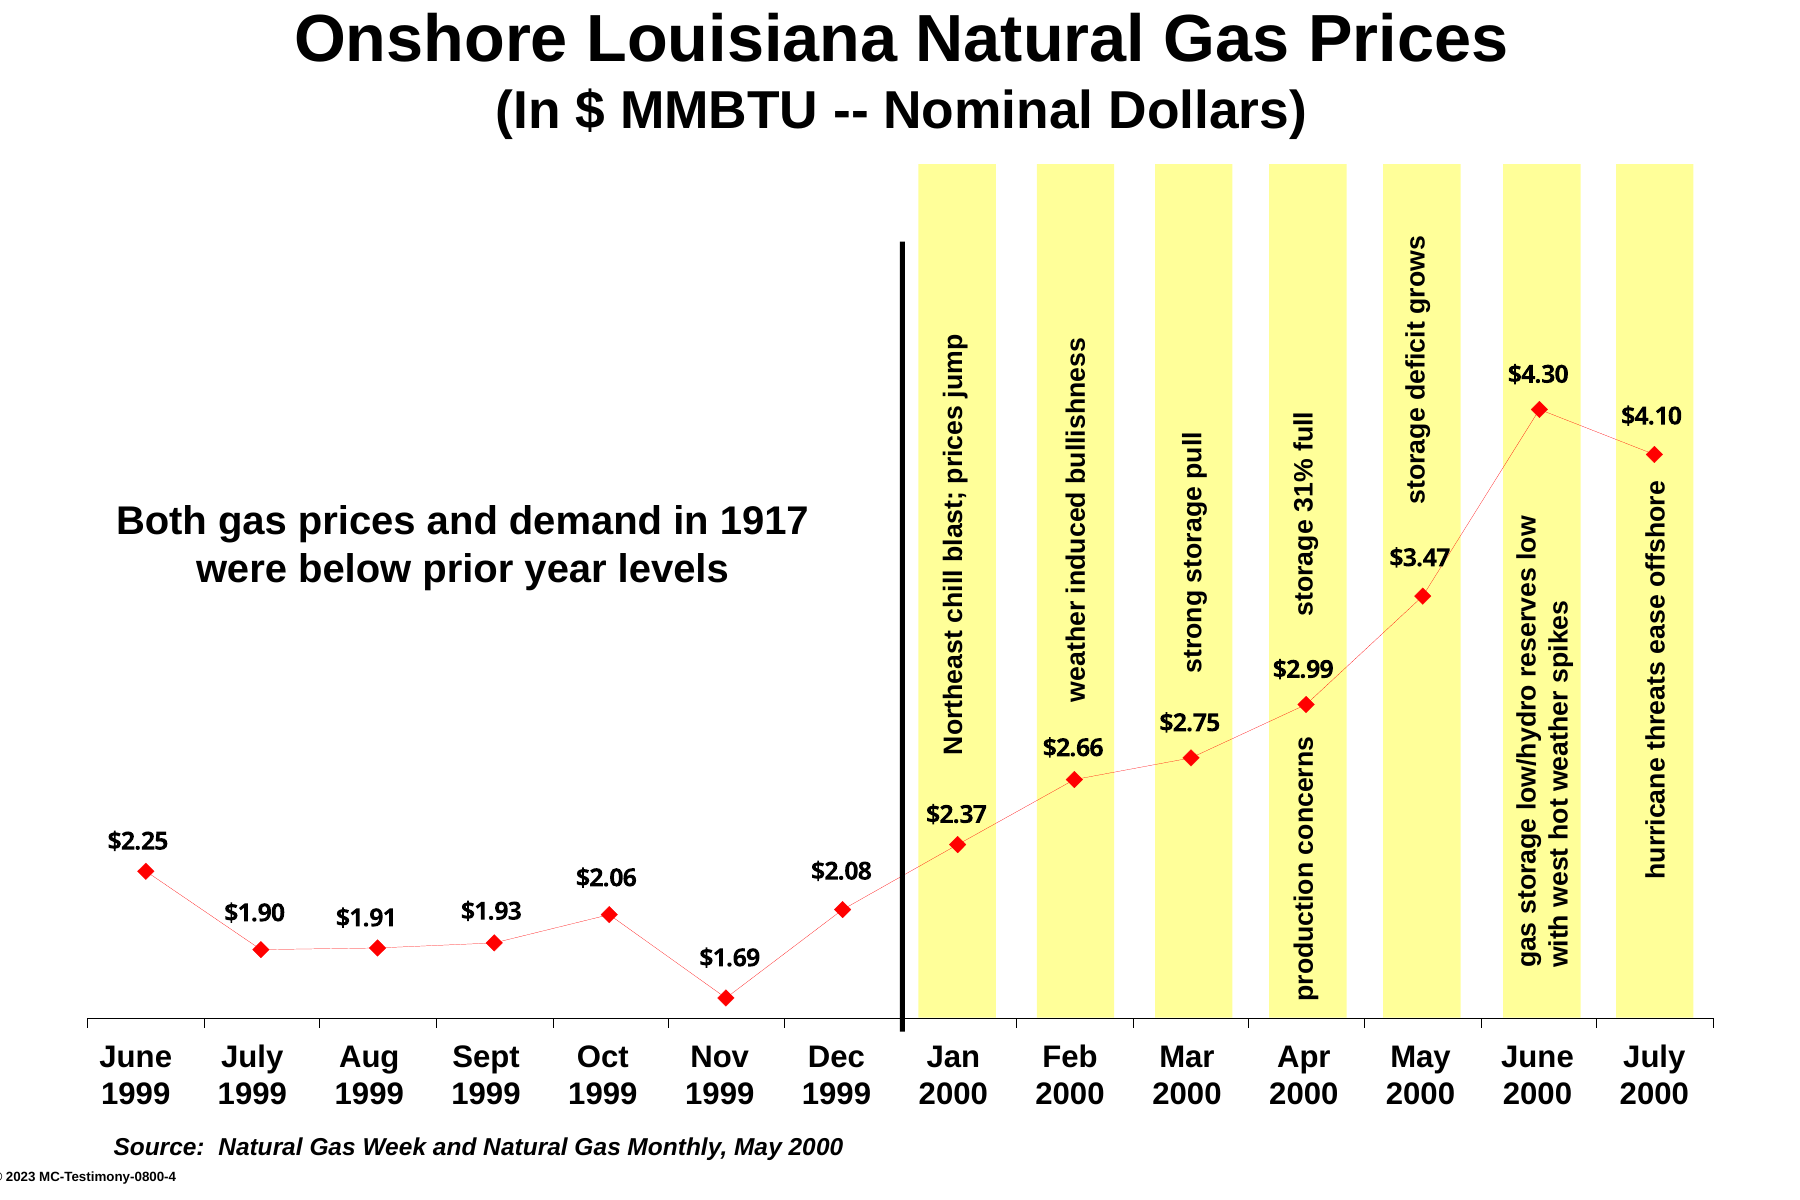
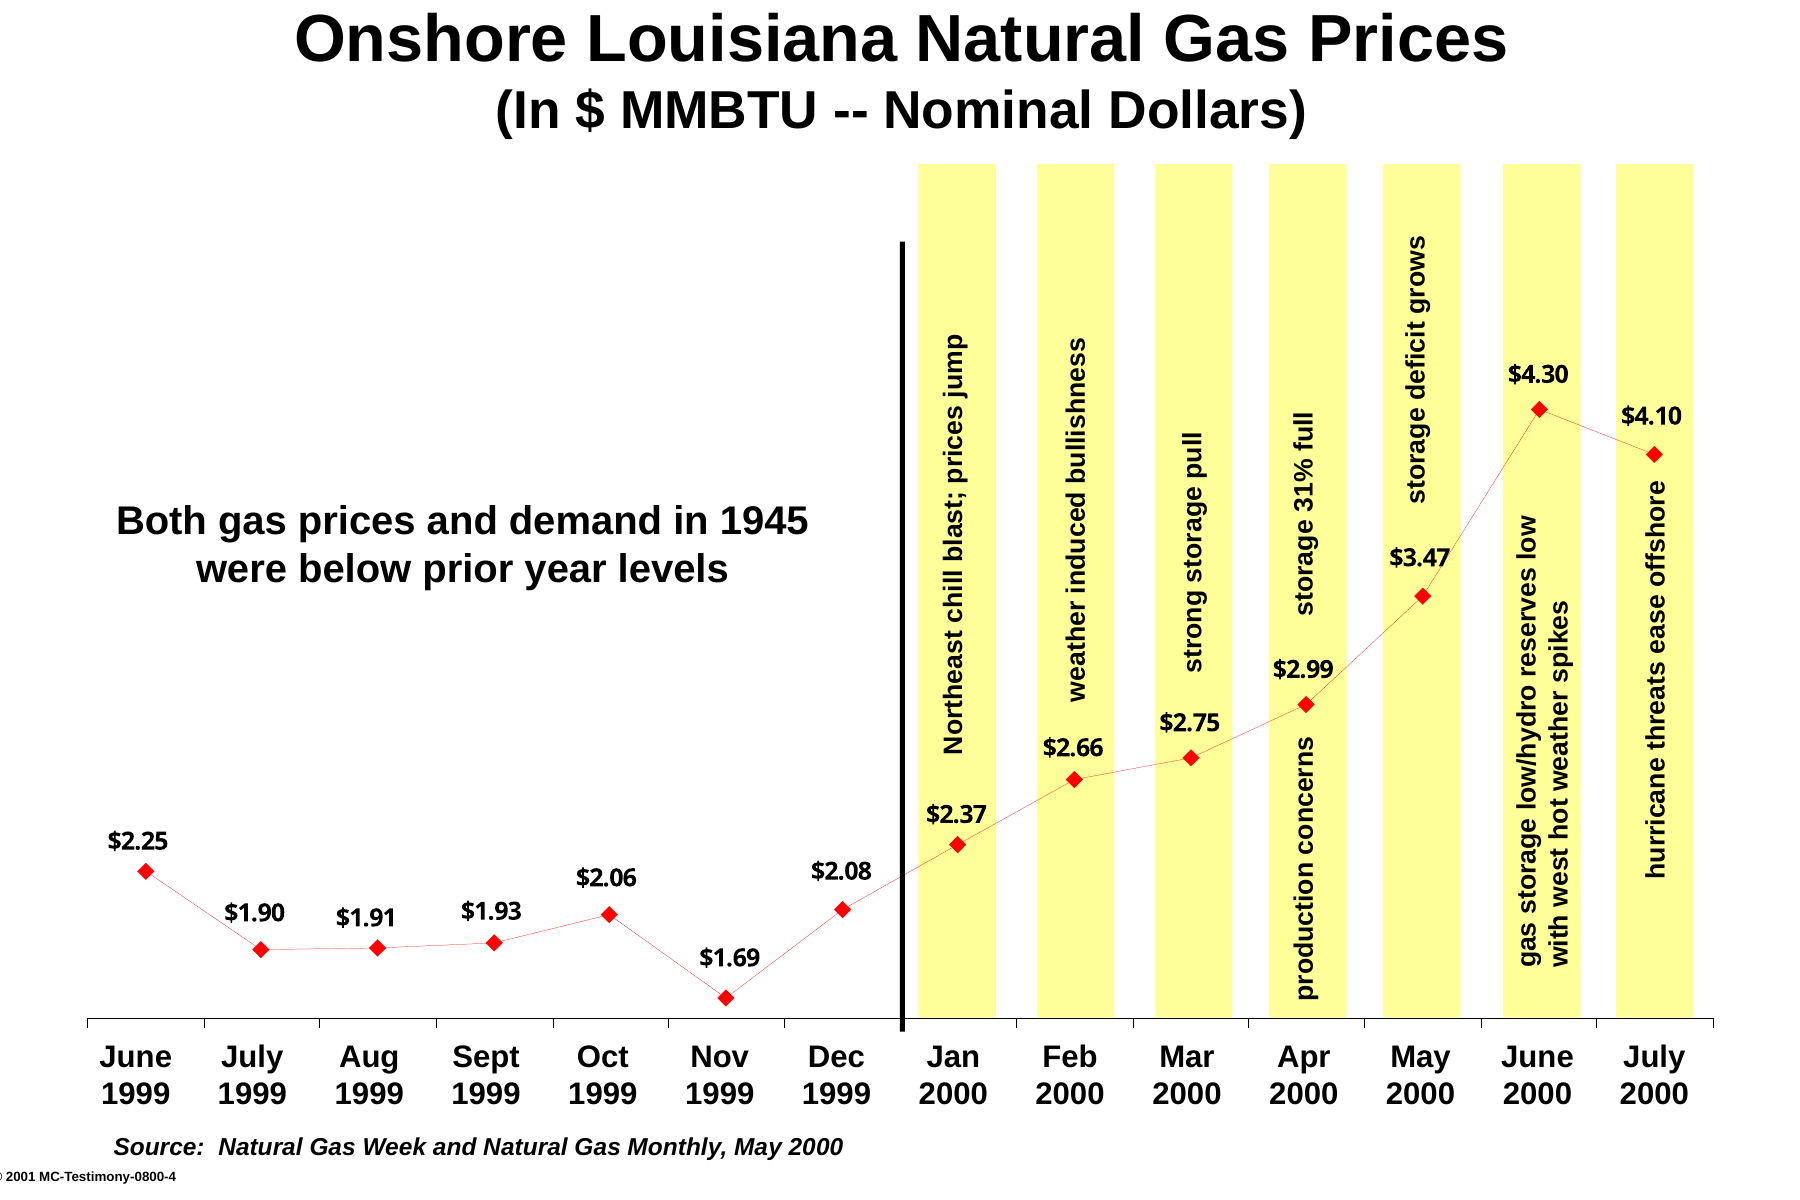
1917: 1917 -> 1945
2023: 2023 -> 2001
